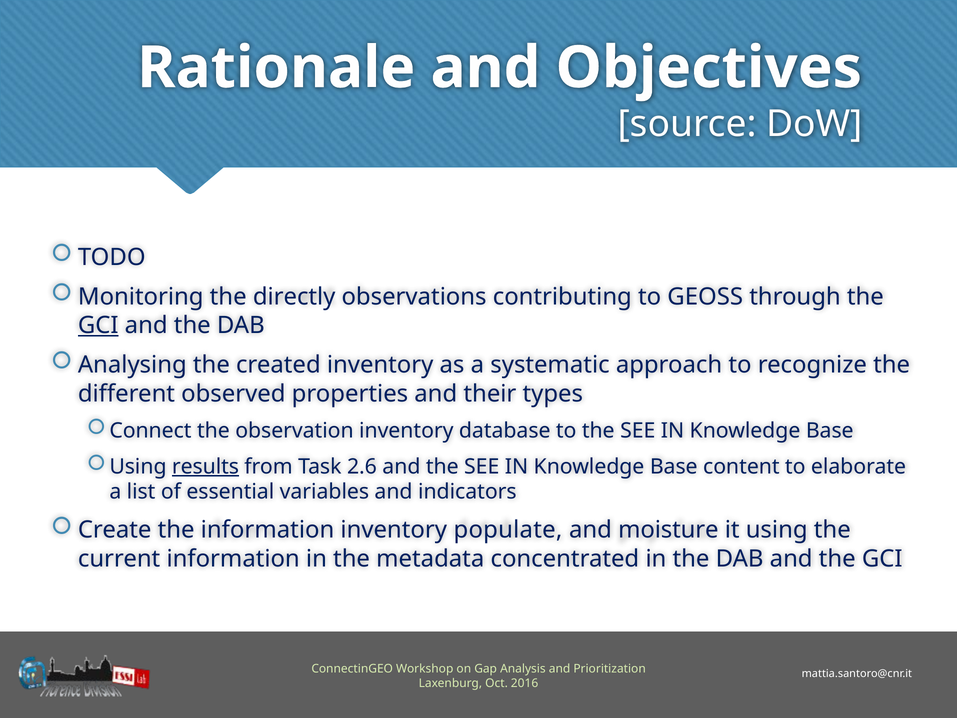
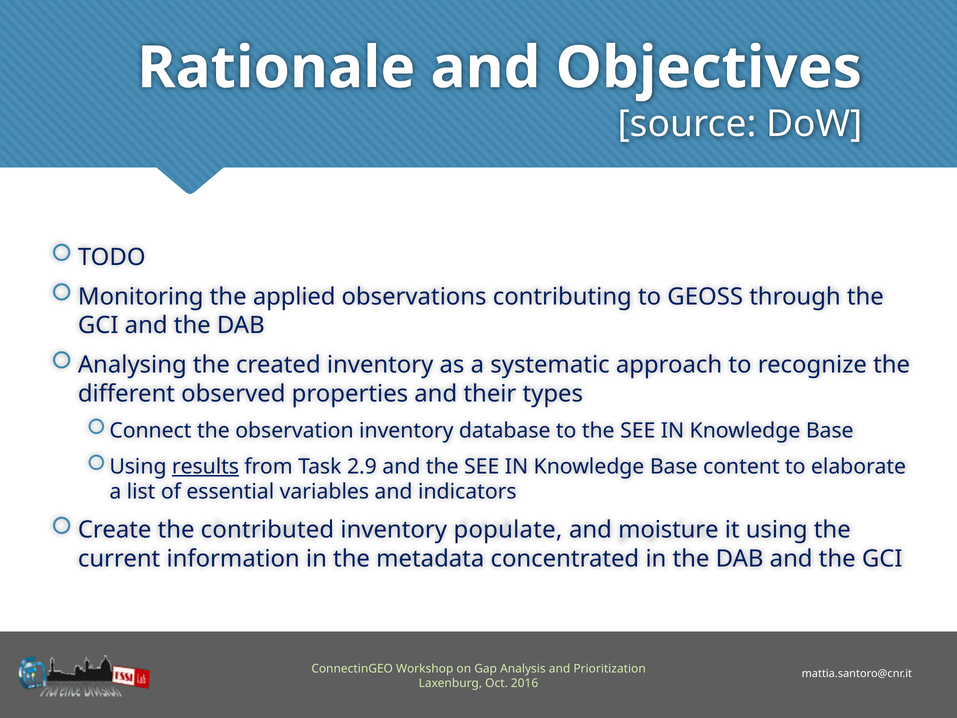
directly: directly -> applied
GCI at (98, 325) underline: present -> none
2.6: 2.6 -> 2.9
the information: information -> contributed
